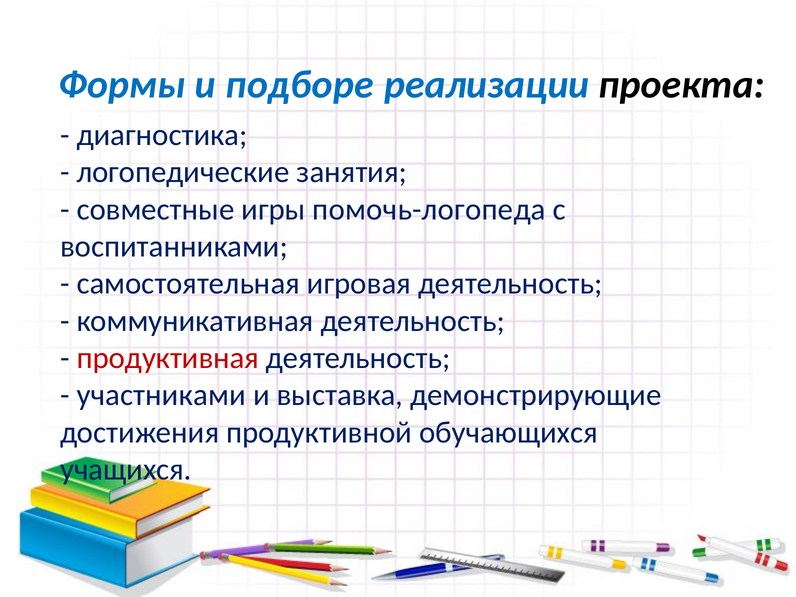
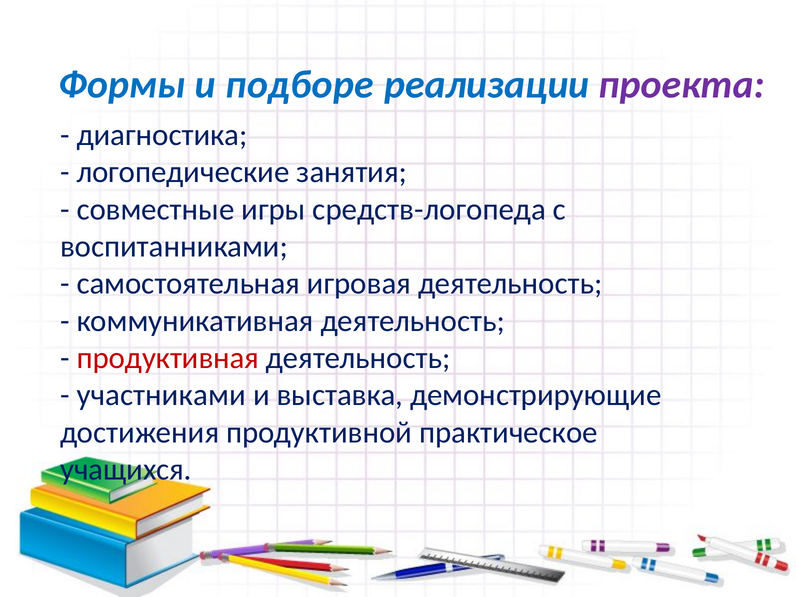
проекта colour: black -> purple
помочь-логопеда: помочь-логопеда -> средств-логопеда
обучающихся: обучающихся -> практическое
